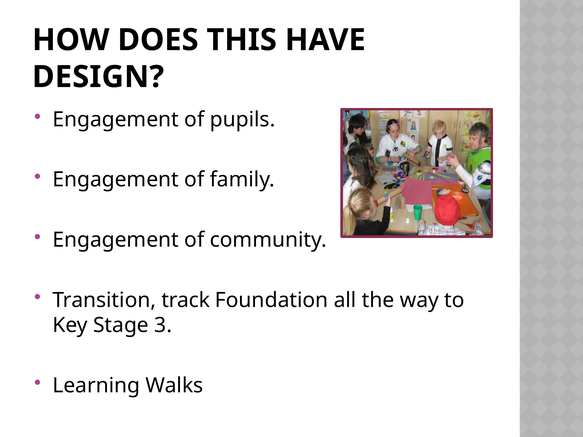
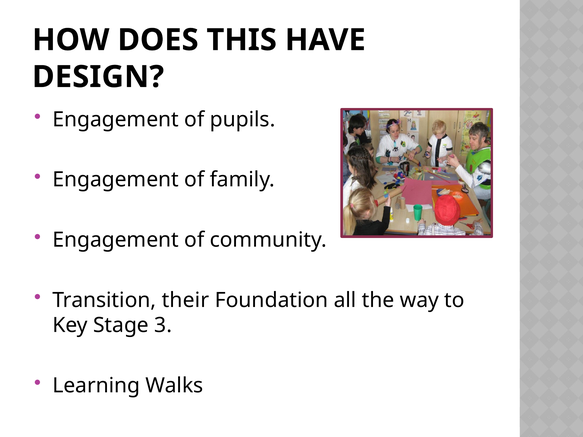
track: track -> their
